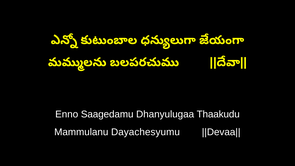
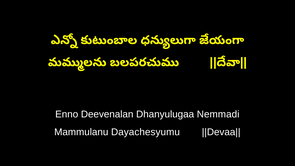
Saagedamu: Saagedamu -> Deevenalan
Thaakudu: Thaakudu -> Nemmadi
